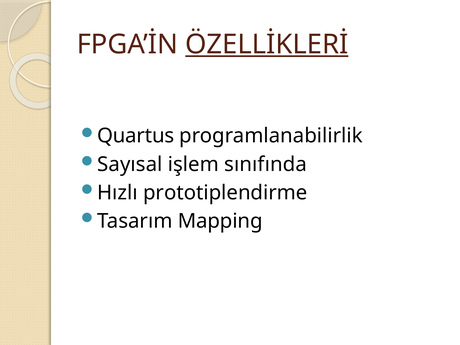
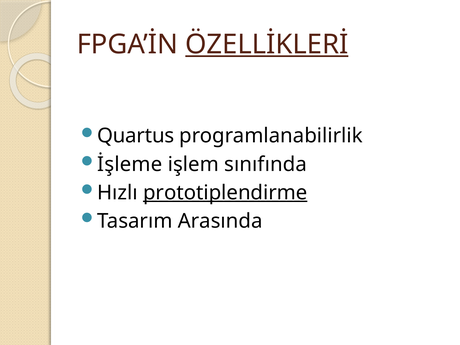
Sayısal: Sayısal -> İşleme
prototiplendirme underline: none -> present
Mapping: Mapping -> Arasında
